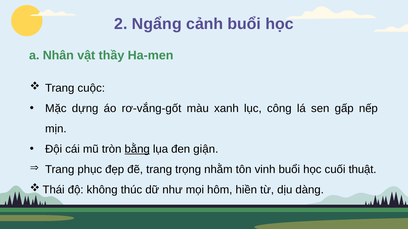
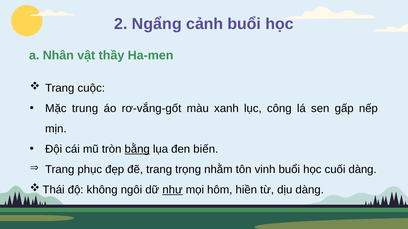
dựng: dựng -> trung
giận: giận -> biến
cuối thuật: thuật -> dàng
thúc: thúc -> ngôi
như underline: none -> present
